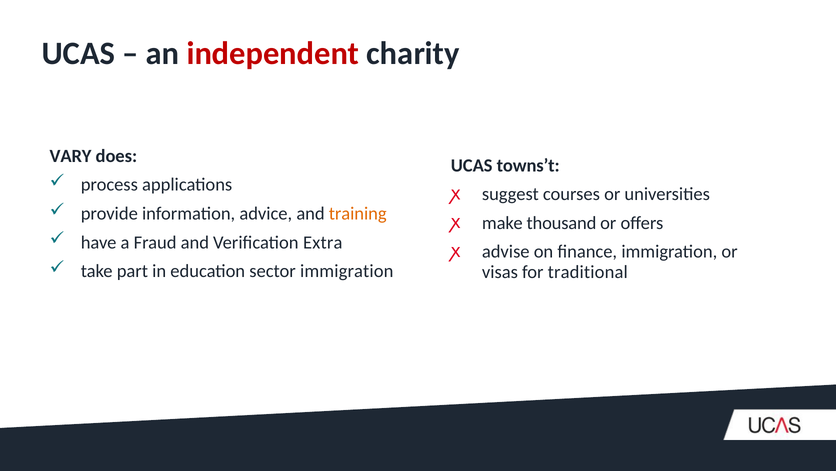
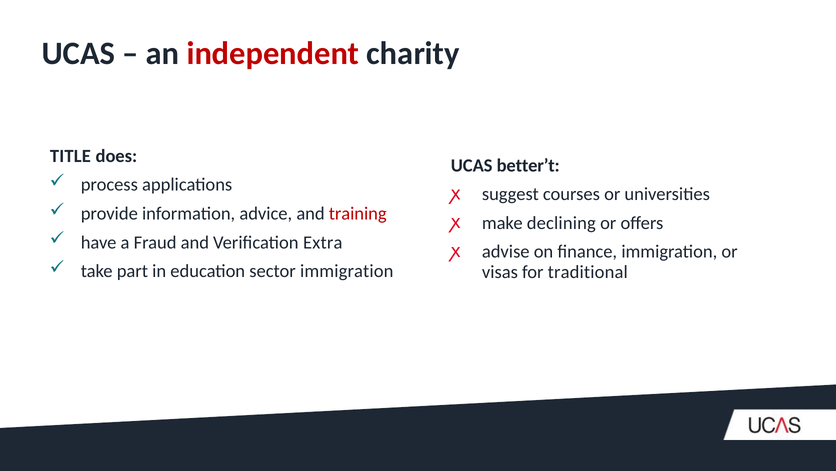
VARY: VARY -> TITLE
towns’t: towns’t -> better’t
training colour: orange -> red
thousand: thousand -> declining
